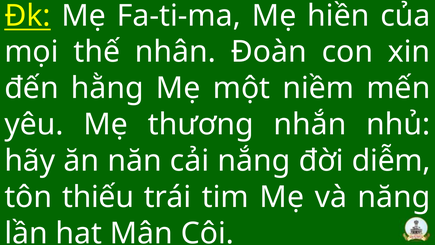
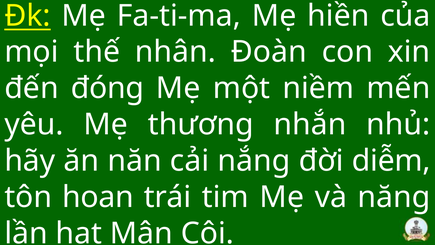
hằng: hằng -> đóng
thiếu: thiếu -> hoan
